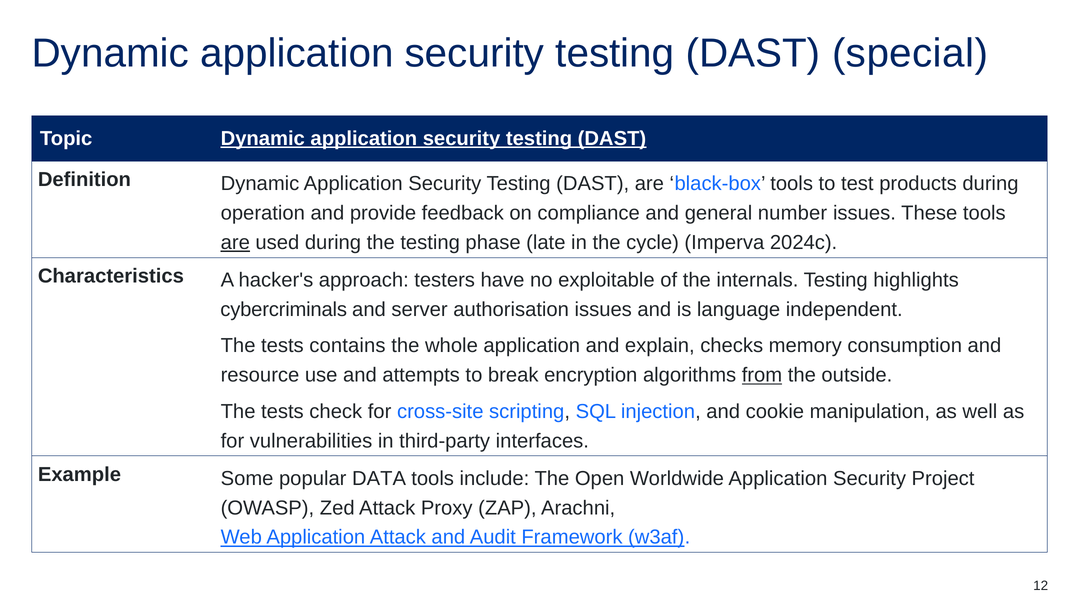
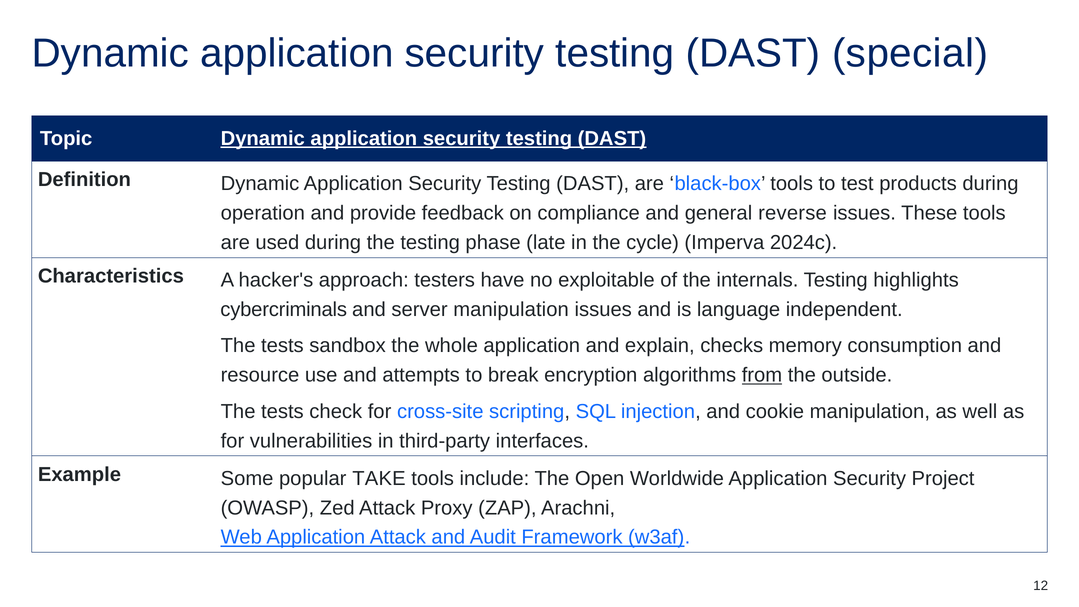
number: number -> reverse
are at (235, 243) underline: present -> none
server authorisation: authorisation -> manipulation
contains: contains -> sandbox
DATA: DATA -> TAKE
